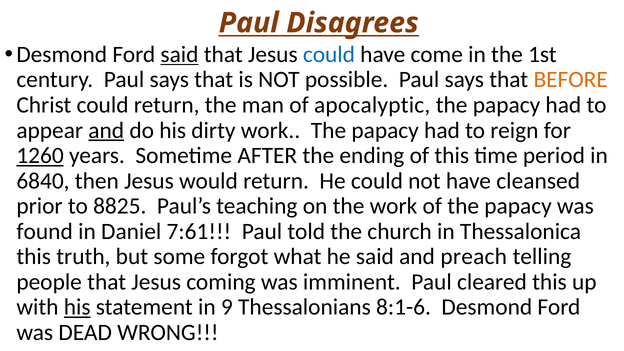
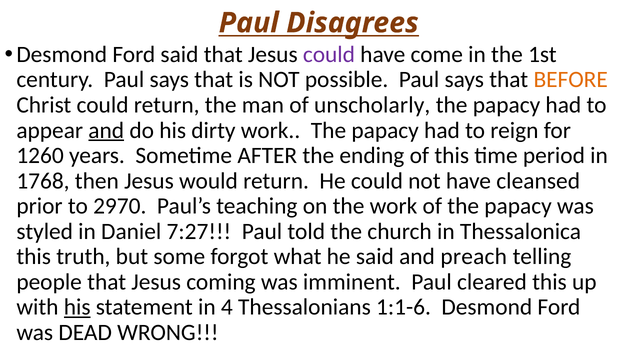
said at (179, 54) underline: present -> none
could at (329, 54) colour: blue -> purple
apocalyptic: apocalyptic -> unscholarly
1260 underline: present -> none
6840: 6840 -> 1768
8825: 8825 -> 2970
found: found -> styled
7:61: 7:61 -> 7:27
9: 9 -> 4
8:1-6: 8:1-6 -> 1:1-6
